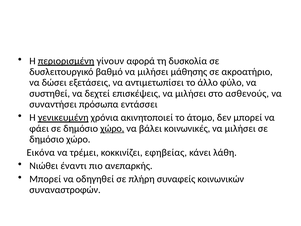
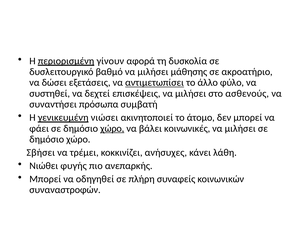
αντιμετωπίσει underline: none -> present
εντάσσει: εντάσσει -> συμβατή
χρόνια: χρόνια -> νιώσει
Εικόνα: Εικόνα -> Σβήσει
εφηβείας: εφηβείας -> ανήσυχες
έναντι: έναντι -> φυγής
